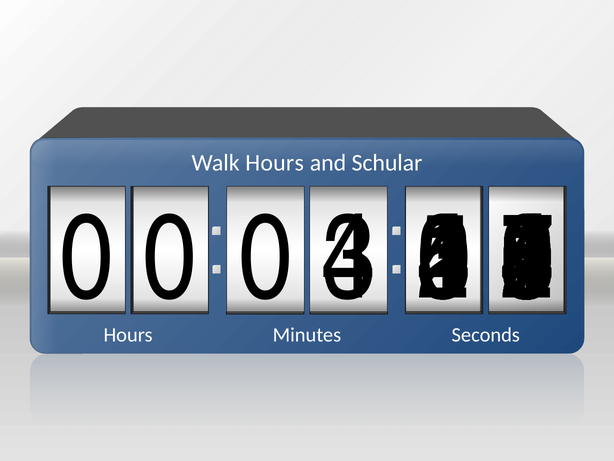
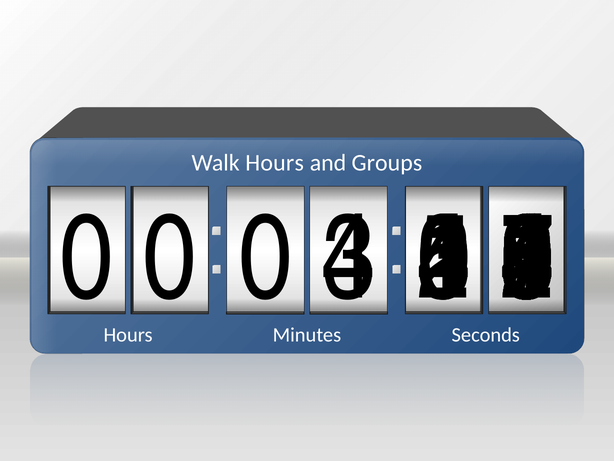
Schular: Schular -> Groups
